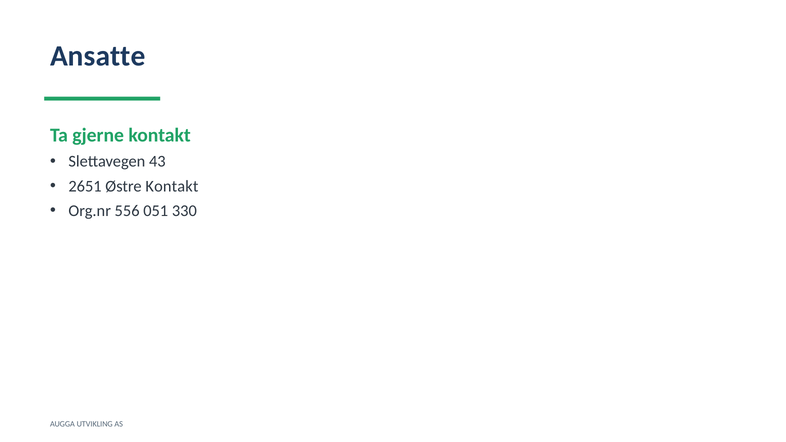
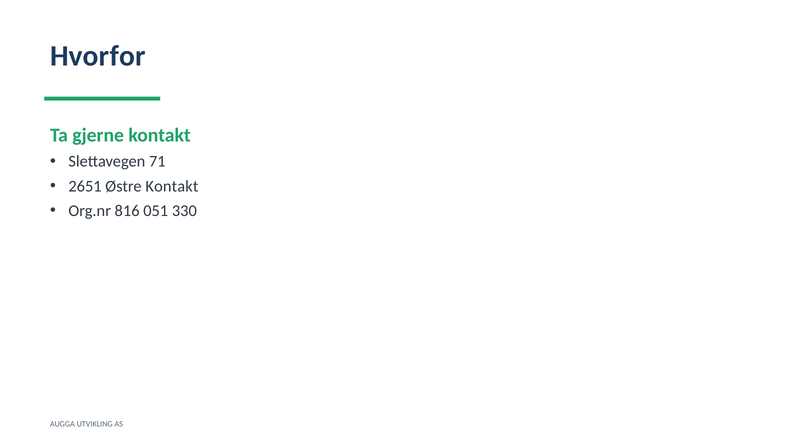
Ansatte: Ansatte -> Hvorfor
43: 43 -> 71
556: 556 -> 816
